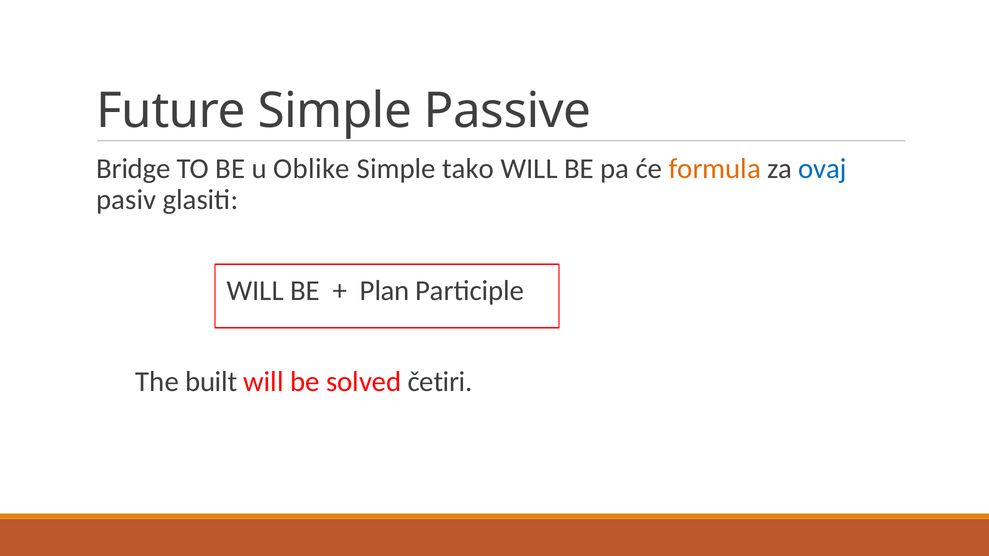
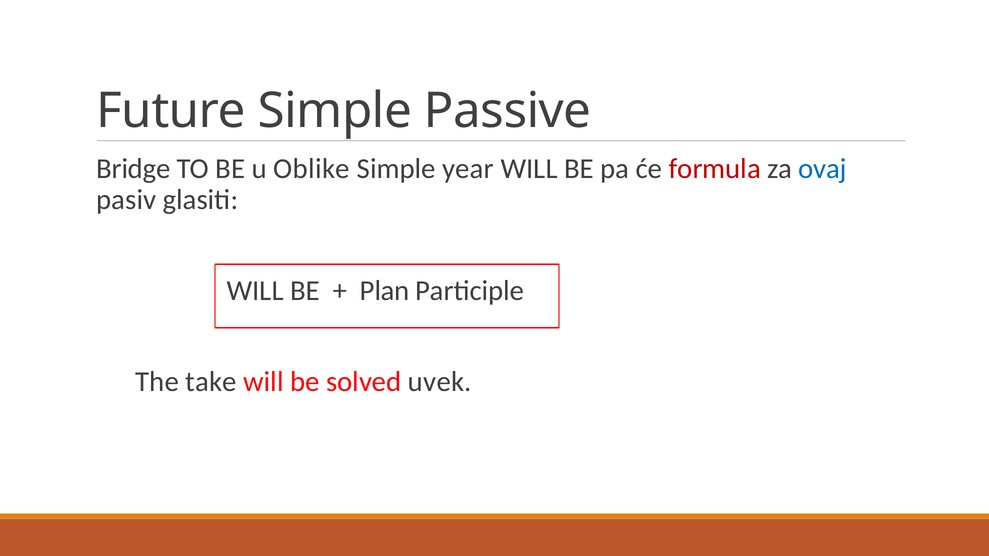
tako: tako -> year
formula colour: orange -> red
built: built -> take
četiri: četiri -> uvek
